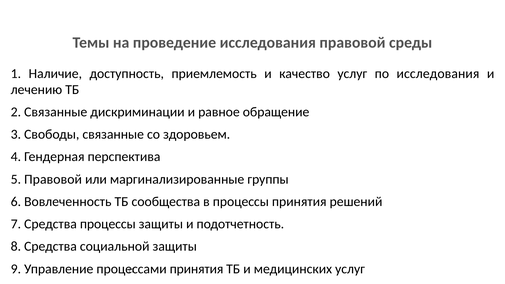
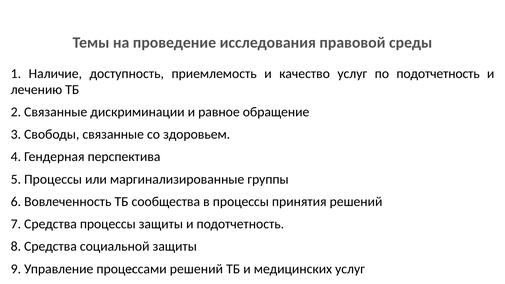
по исследования: исследования -> подотчетность
5 Правовой: Правовой -> Процессы
принятия at (197, 269): принятия -> решений
